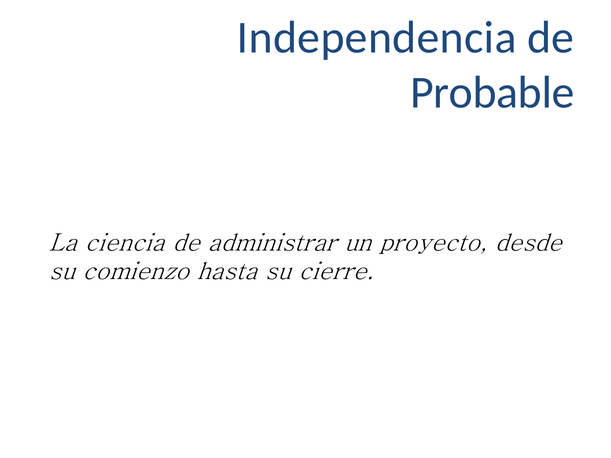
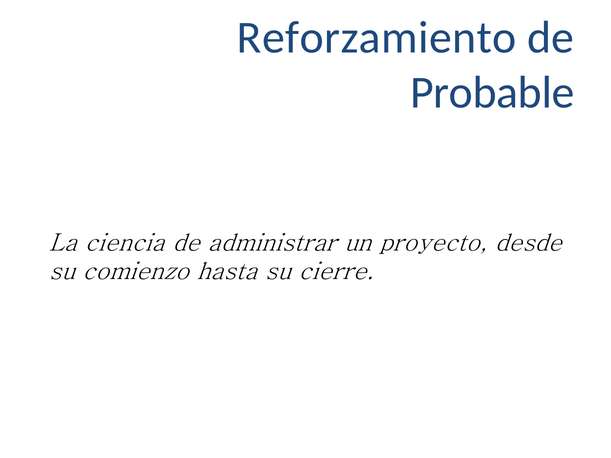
Independencia: Independencia -> Reforzamiento
